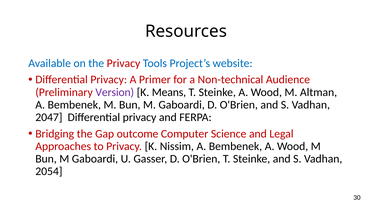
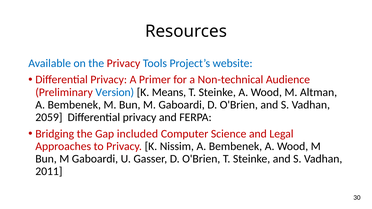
Version colour: purple -> blue
2047: 2047 -> 2059
outcome: outcome -> included
2054: 2054 -> 2011
